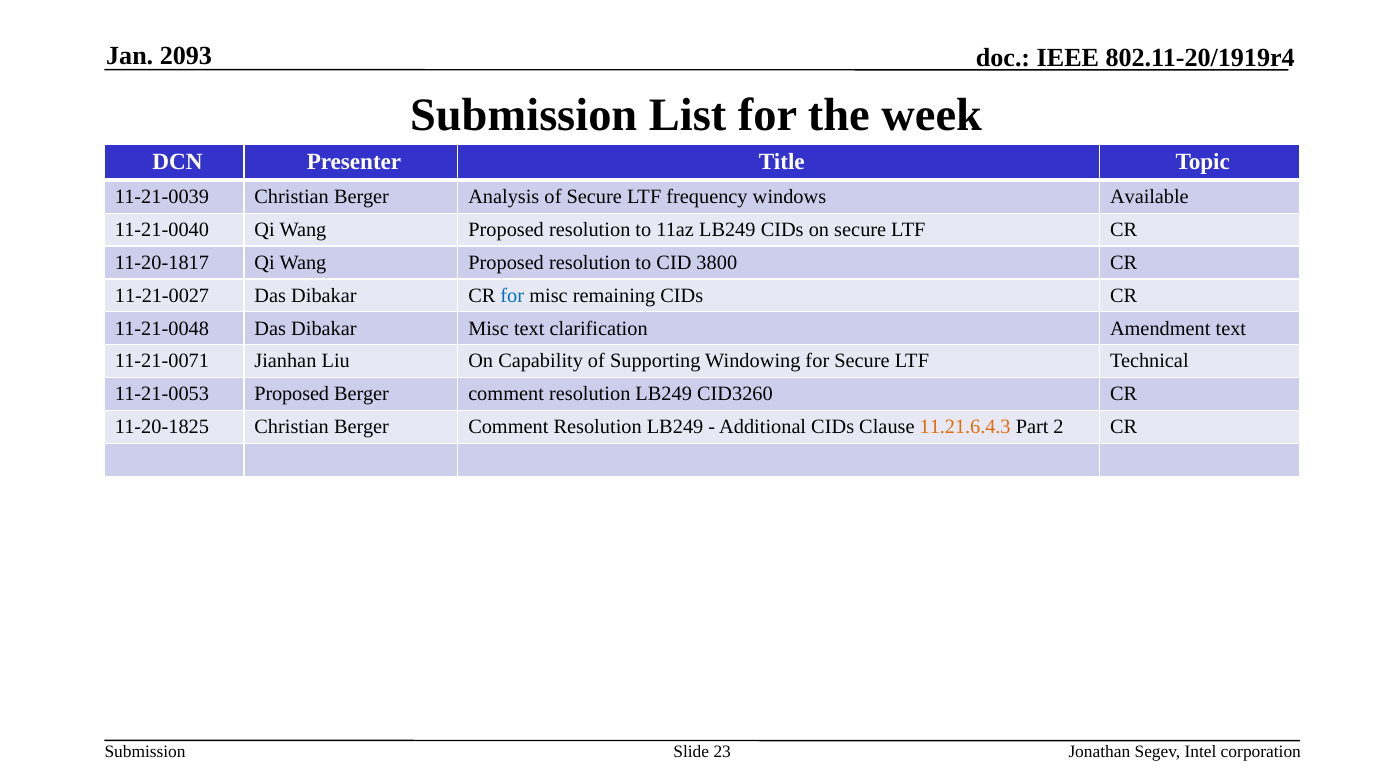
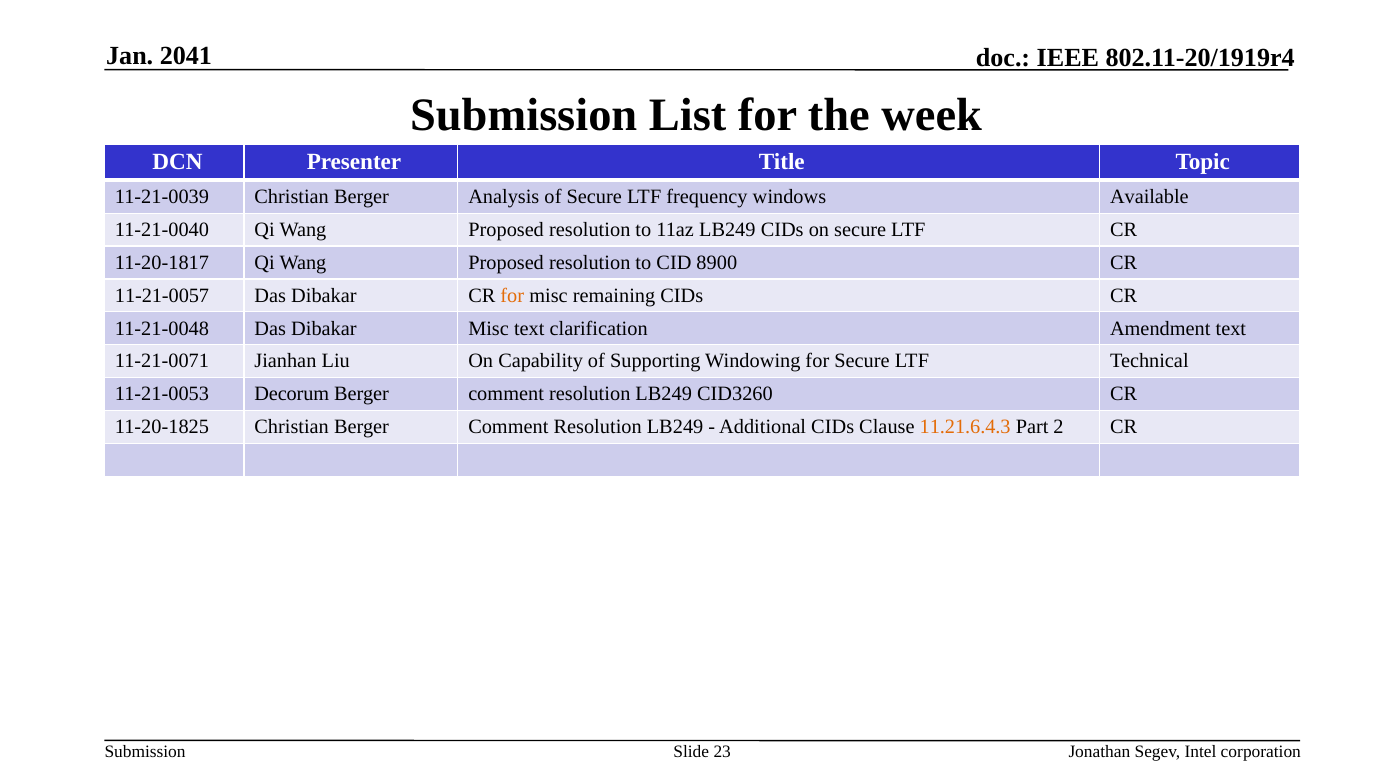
2093: 2093 -> 2041
3800: 3800 -> 8900
11-21-0027: 11-21-0027 -> 11-21-0057
for at (512, 295) colour: blue -> orange
11-21-0053 Proposed: Proposed -> Decorum
